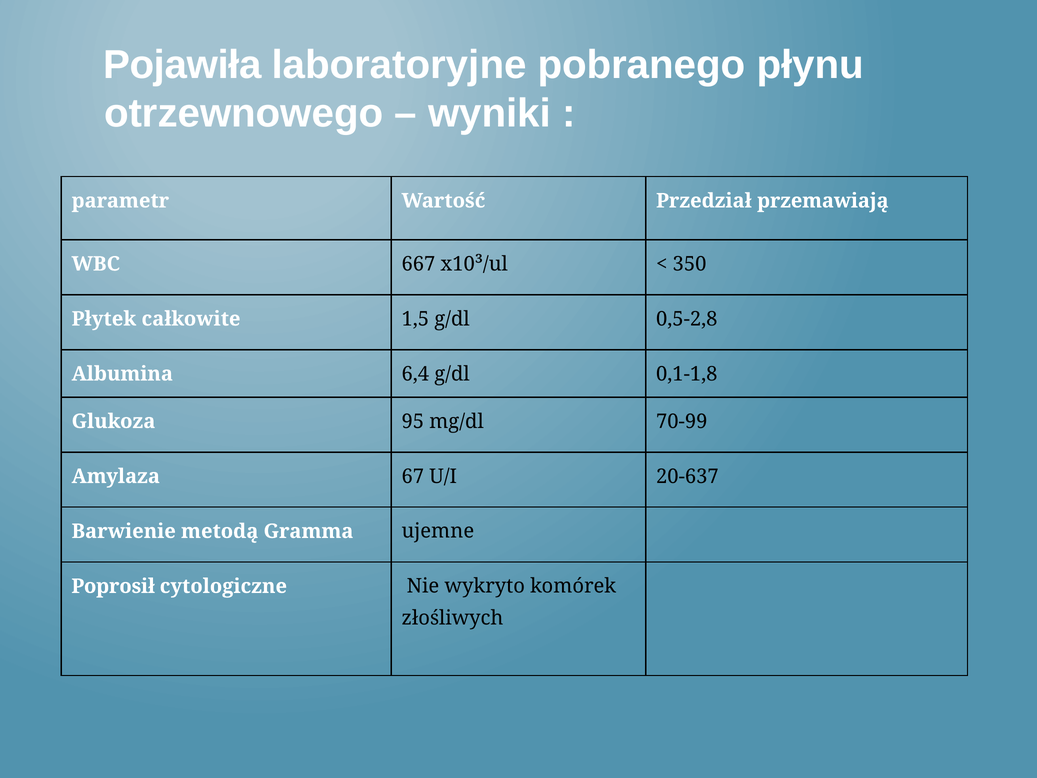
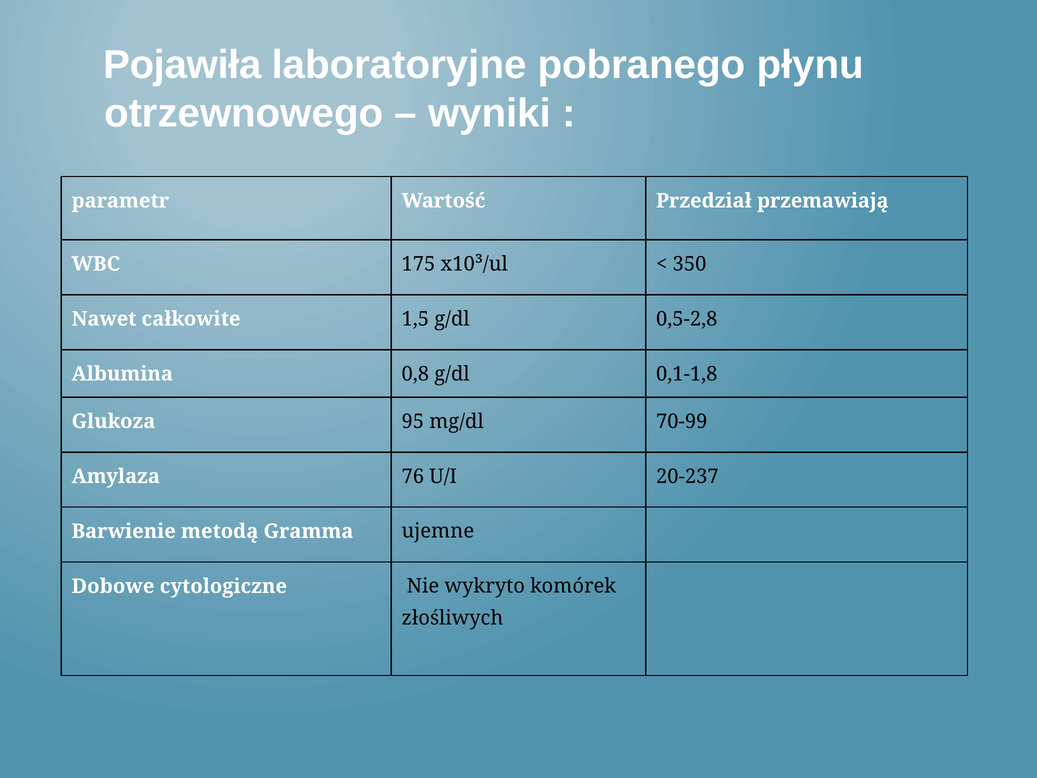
667: 667 -> 175
Płytek: Płytek -> Nawet
6,4: 6,4 -> 0,8
67: 67 -> 76
20-637: 20-637 -> 20-237
Poprosił: Poprosił -> Dobowe
